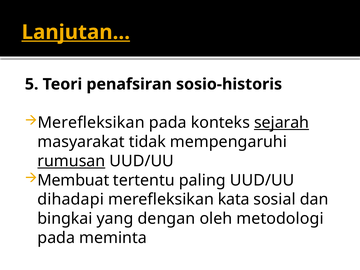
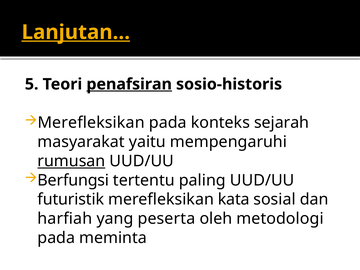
penafsiran underline: none -> present
sejarah underline: present -> none
tidak: tidak -> yaitu
Membuat: Membuat -> Berfungsi
dihadapi: dihadapi -> futuristik
bingkai: bingkai -> harfiah
dengan: dengan -> peserta
